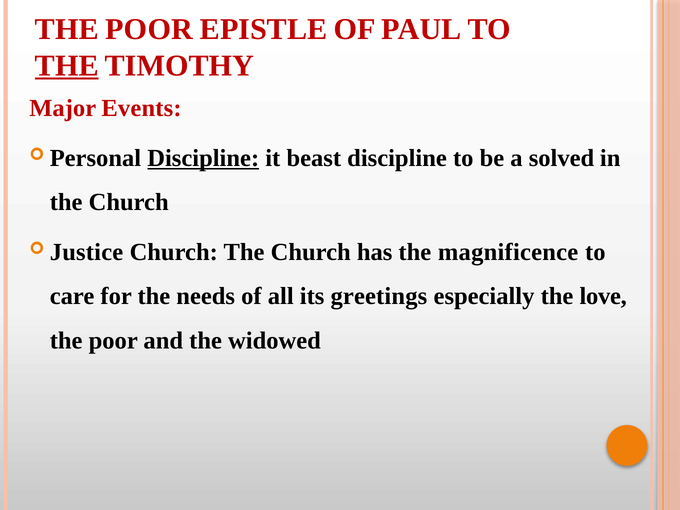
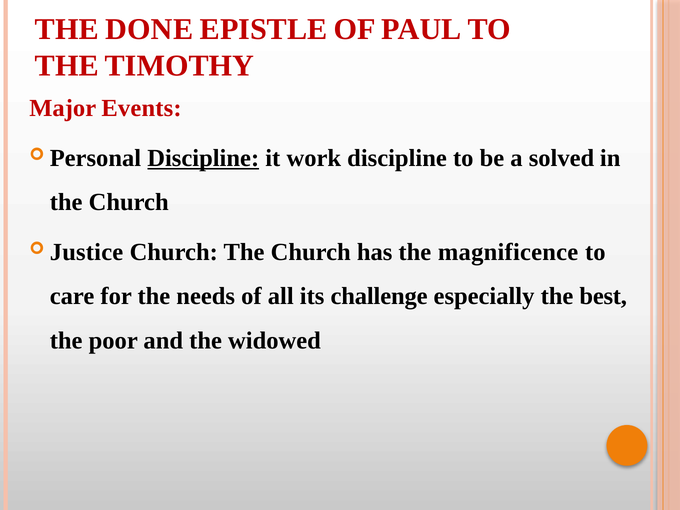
POOR at (149, 29): POOR -> DONE
THE at (67, 66) underline: present -> none
beast: beast -> work
greetings: greetings -> challenge
love: love -> best
